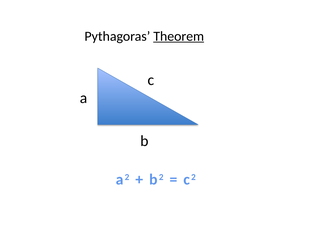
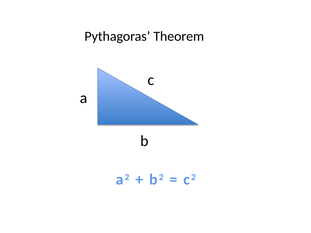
Theorem underline: present -> none
